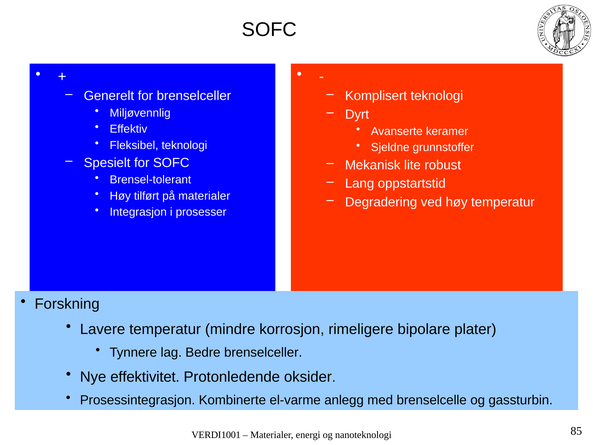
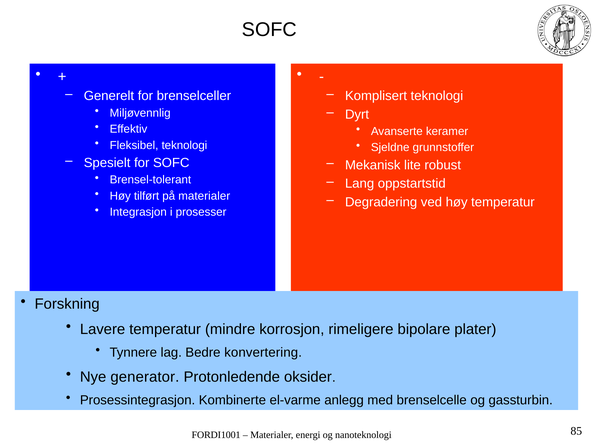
Bedre brenselceller: brenselceller -> konvertering
effektivitet: effektivitet -> generator
VERDI1001: VERDI1001 -> FORDI1001
